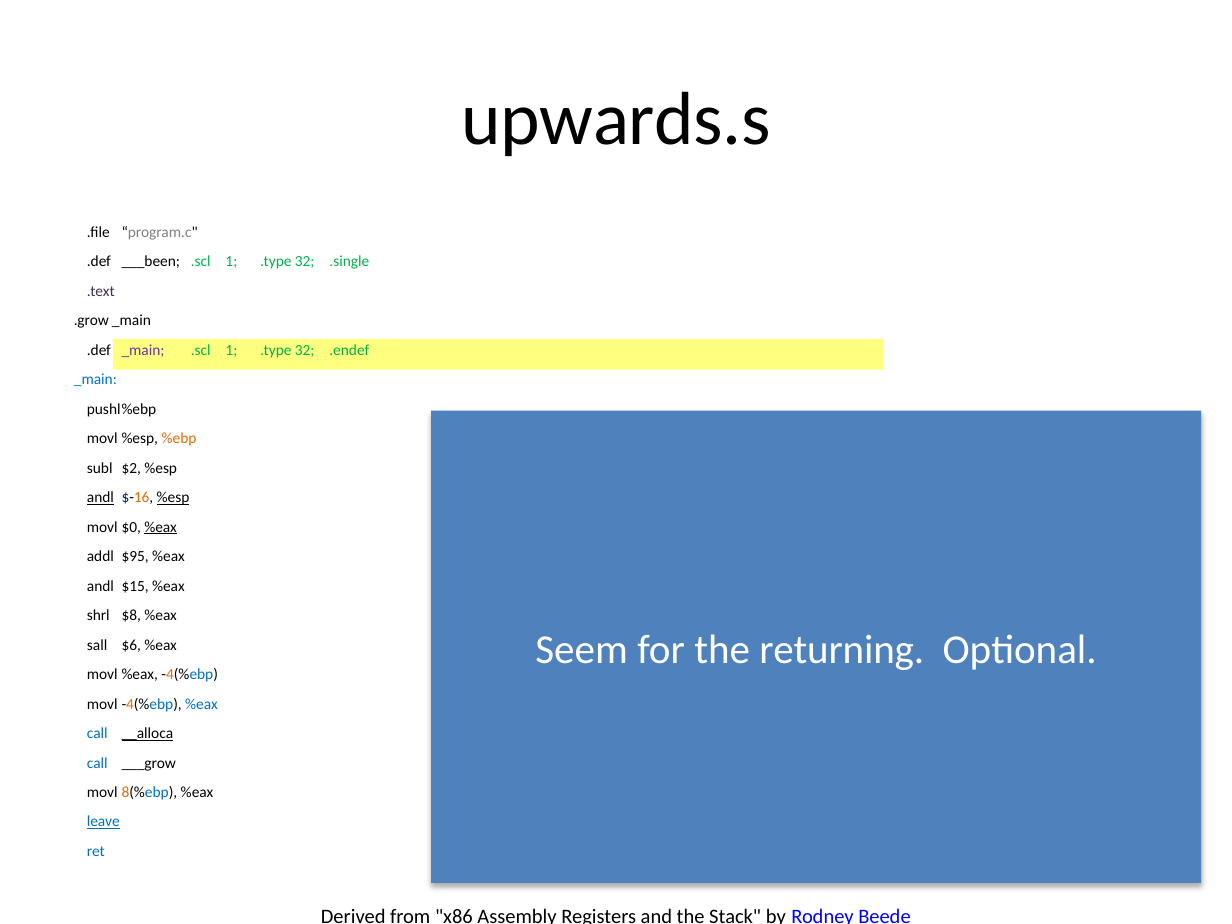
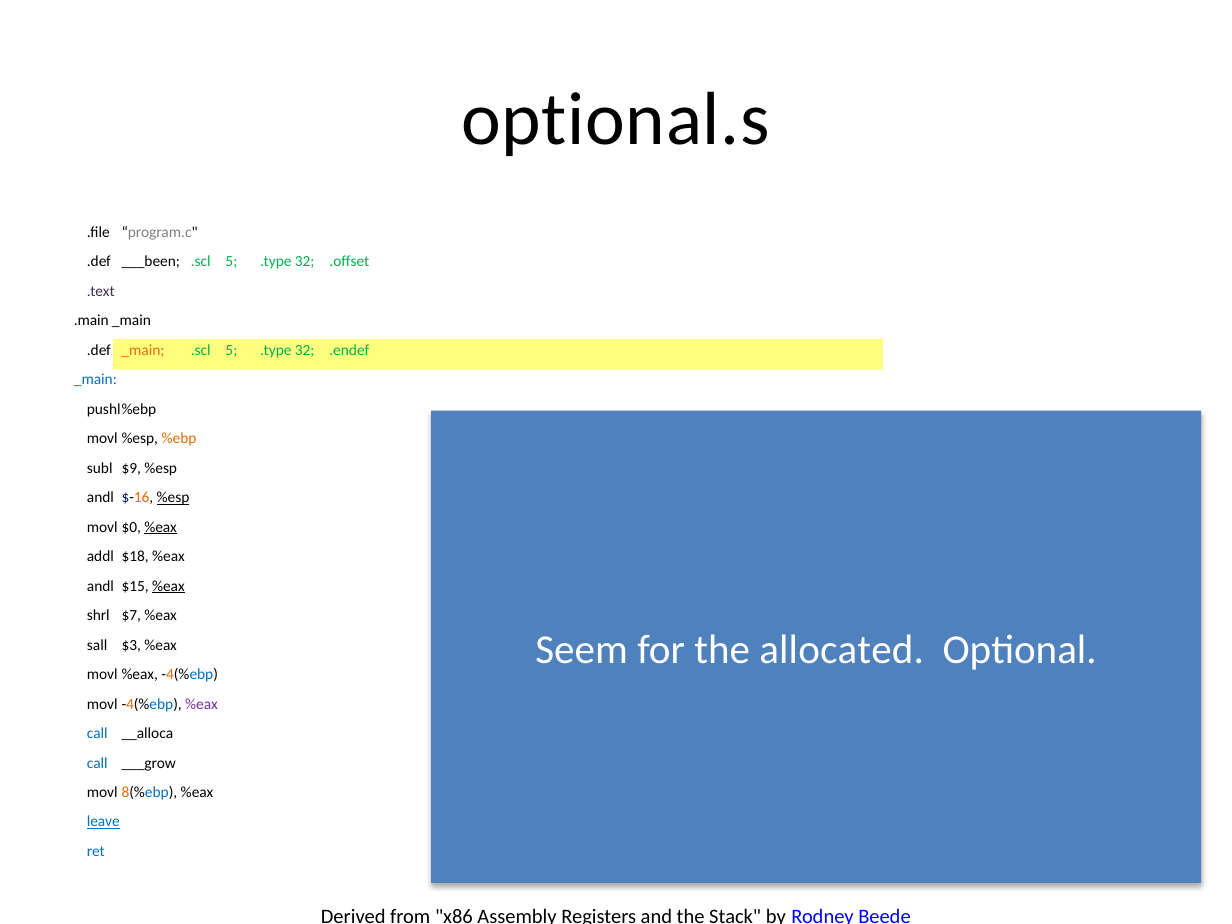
upwards.s: upwards.s -> optional.s
1 at (231, 262): 1 -> 5
.single: .single -> .offset
.grow: .grow -> .main
_main at (143, 350) colour: purple -> orange
1 at (231, 350): 1 -> 5
$2: $2 -> $9
andl at (100, 498) underline: present -> none
$95: $95 -> $18
%eax at (168, 586) underline: none -> present
$8: $8 -> $7
returning: returning -> allocated
$6: $6 -> $3
%eax at (202, 704) colour: blue -> purple
__alloca underline: present -> none
